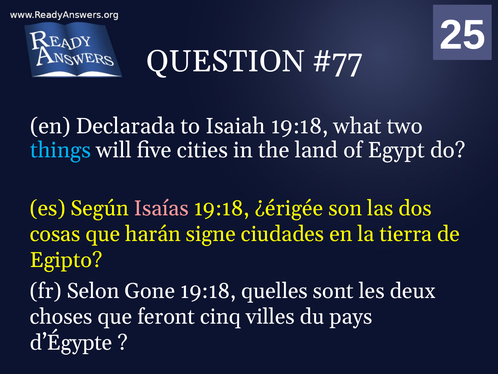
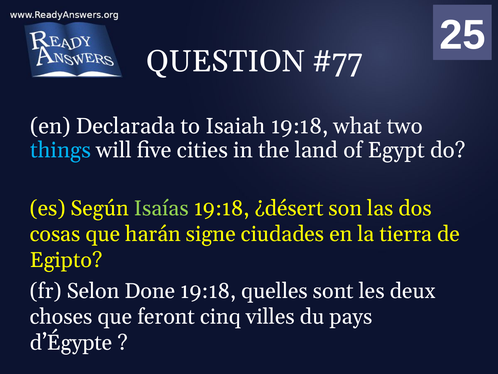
Isaías colour: pink -> light green
¿érigée: ¿érigée -> ¿désert
Gone: Gone -> Done
